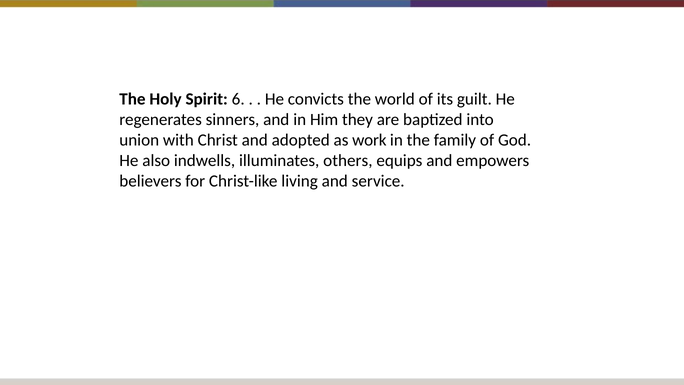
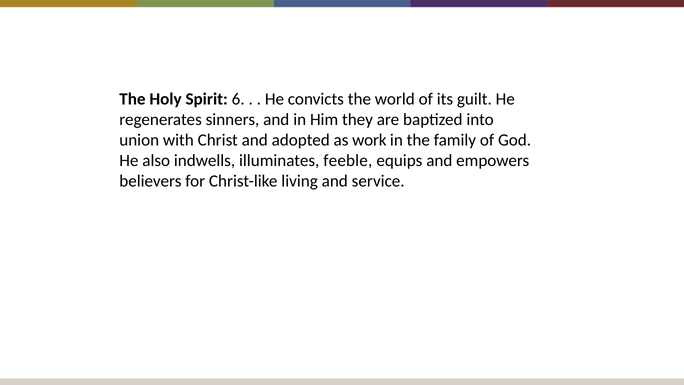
others: others -> feeble
